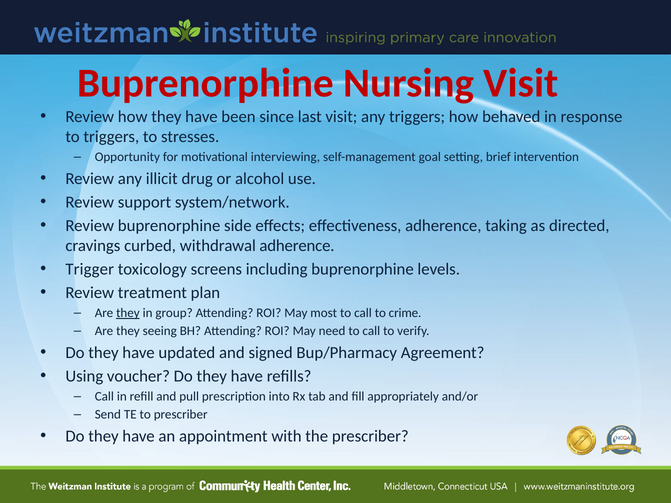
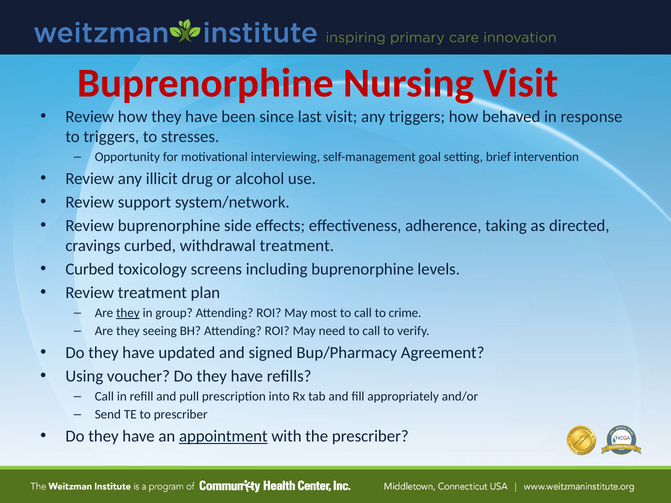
withdrawal adherence: adherence -> treatment
Trigger at (90, 269): Trigger -> Curbed
appointment underline: none -> present
